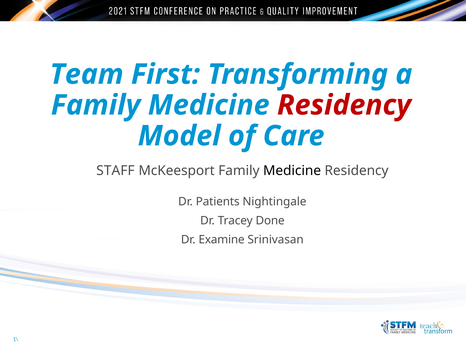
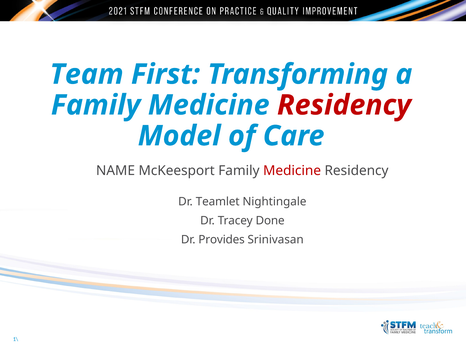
STAFF: STAFF -> NAME
Medicine at (292, 170) colour: black -> red
Patients: Patients -> Teamlet
Examine: Examine -> Provides
